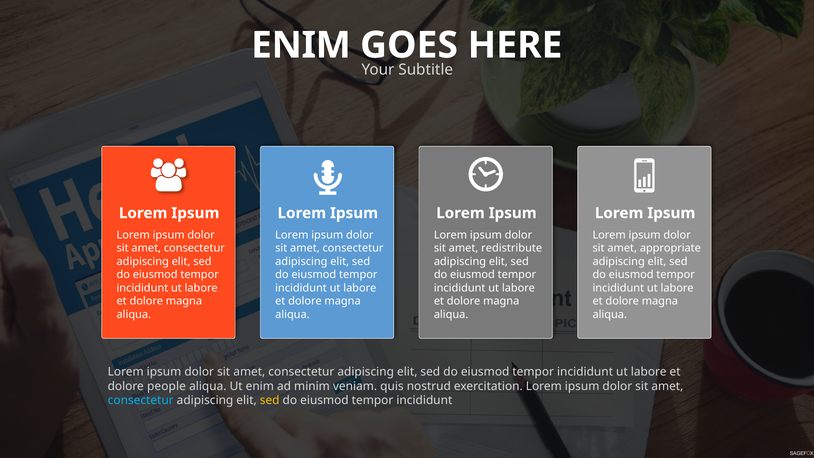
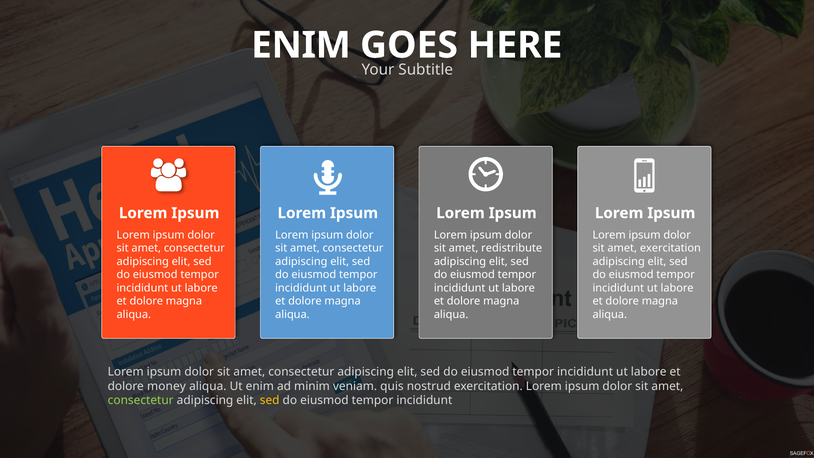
amet appropriate: appropriate -> exercitation
people: people -> money
consectetur at (141, 400) colour: light blue -> light green
